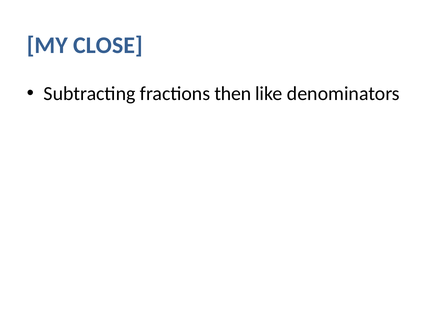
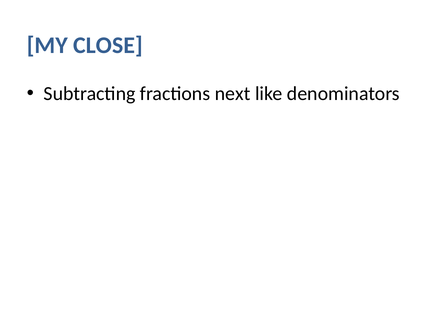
then: then -> next
